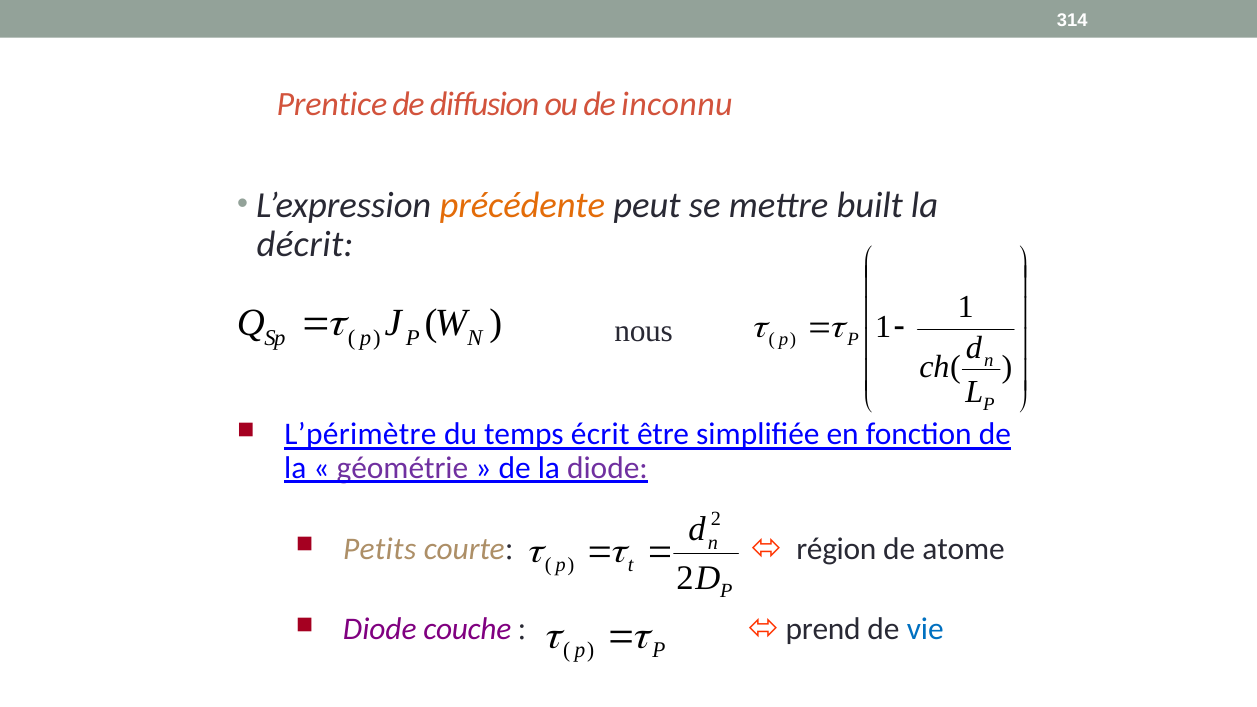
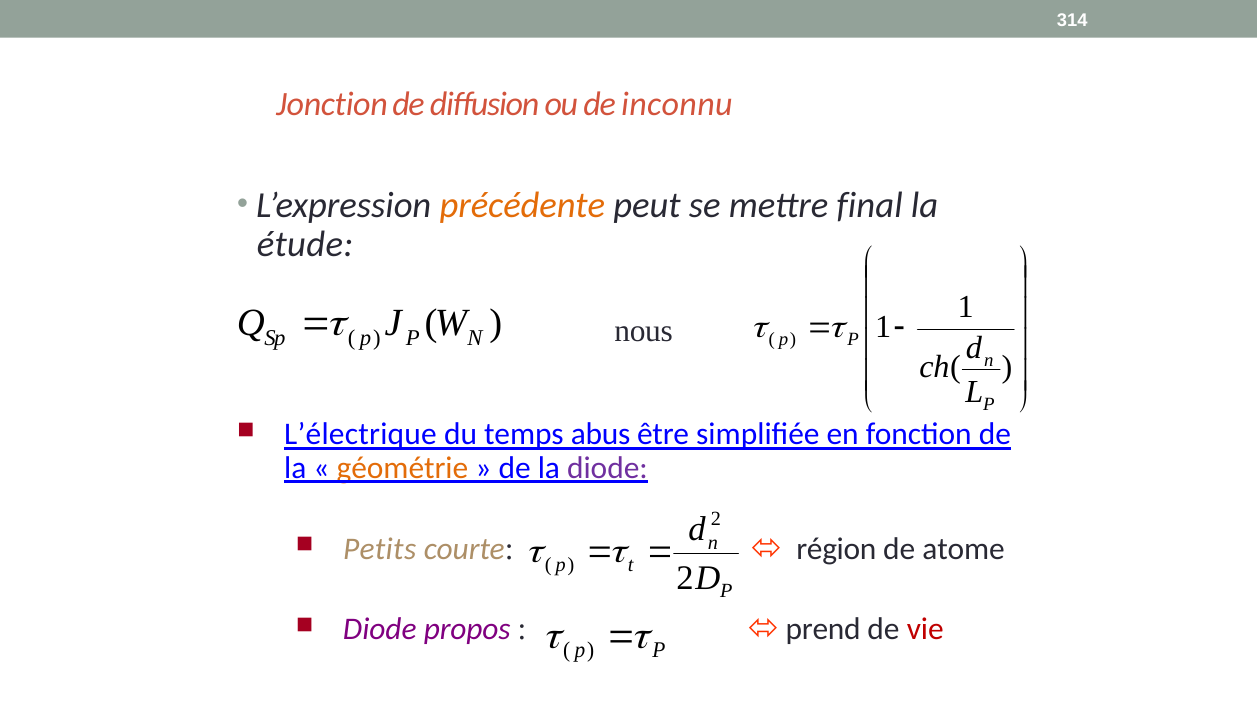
Prentice: Prentice -> Jonction
built: built -> final
décrit: décrit -> étude
L’périmètre: L’périmètre -> L’électrique
écrit: écrit -> abus
géométrie colour: purple -> orange
couche: couche -> propos
vie colour: blue -> red
